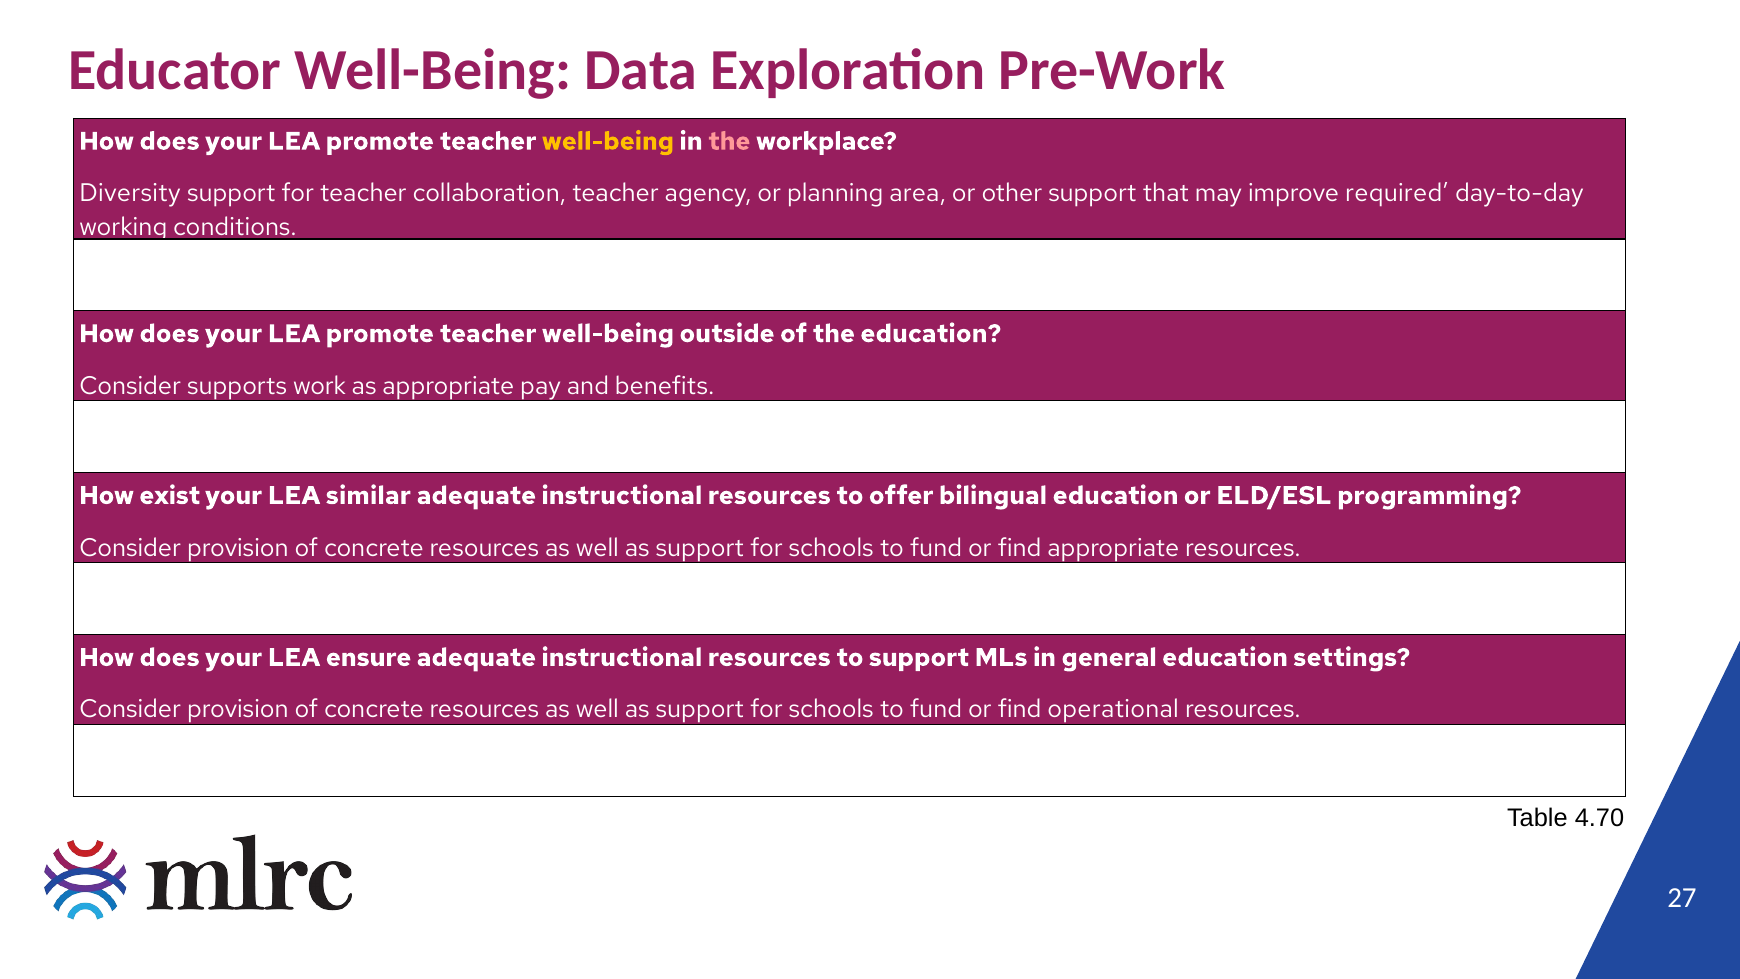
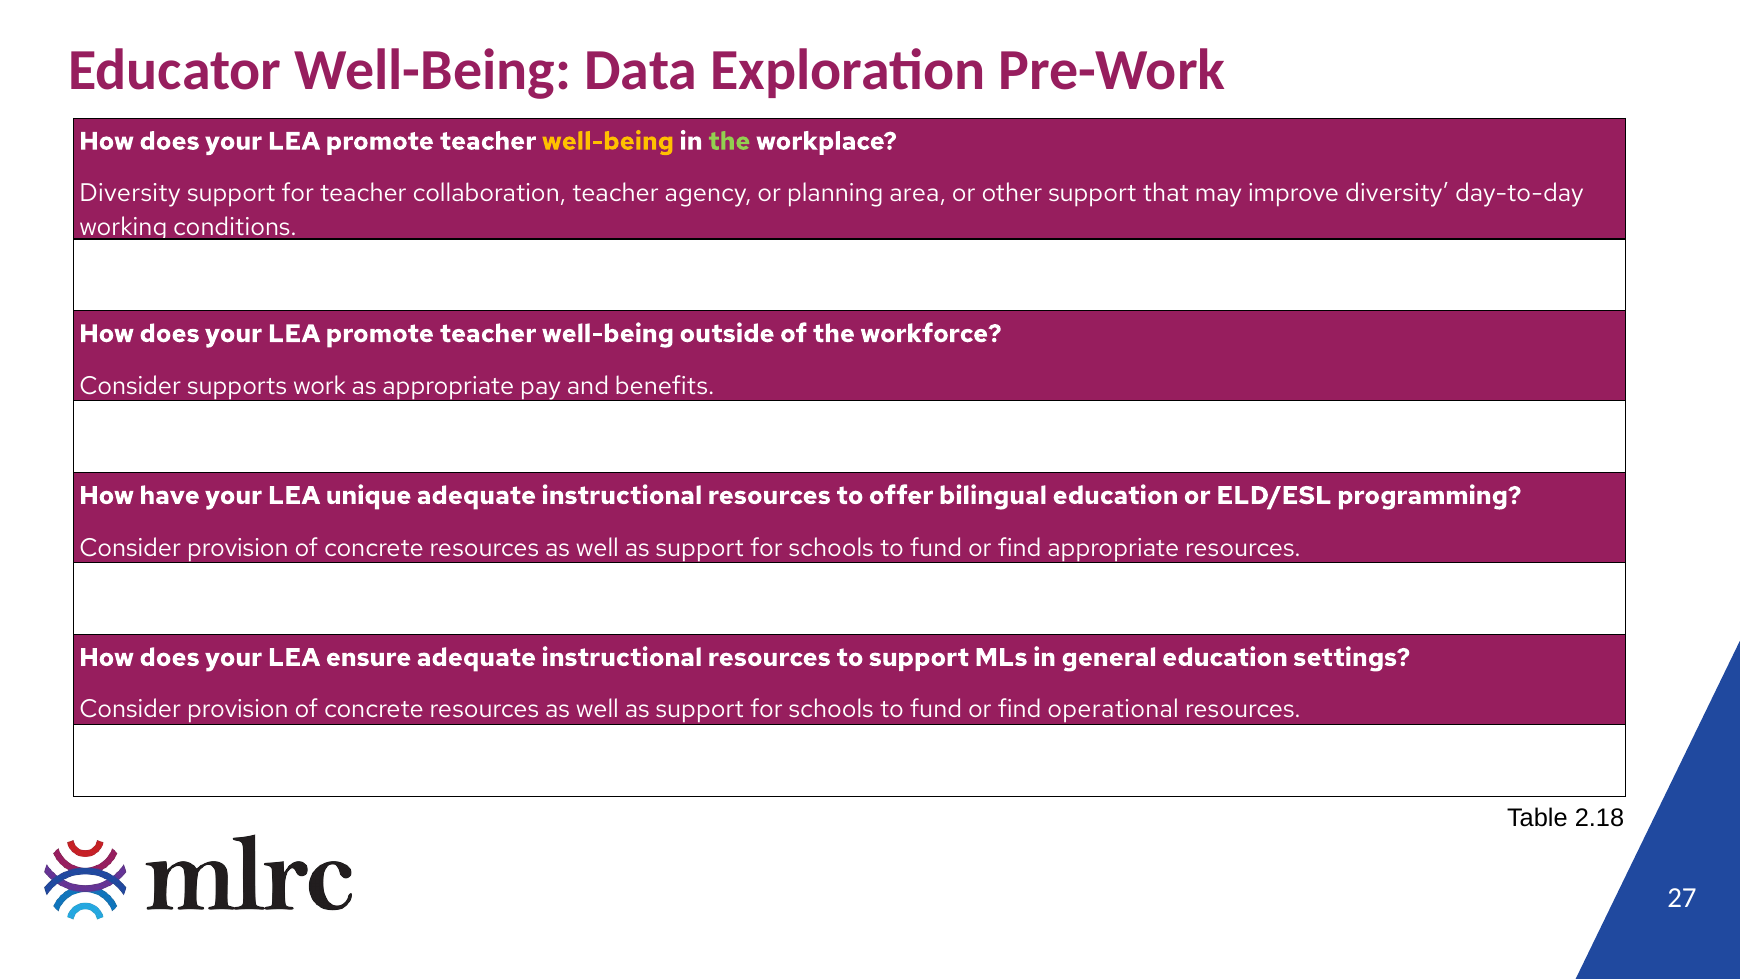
the at (729, 141) colour: pink -> light green
improve required: required -> diversity
the education: education -> workforce
exist: exist -> have
similar: similar -> unique
4.70: 4.70 -> 2.18
